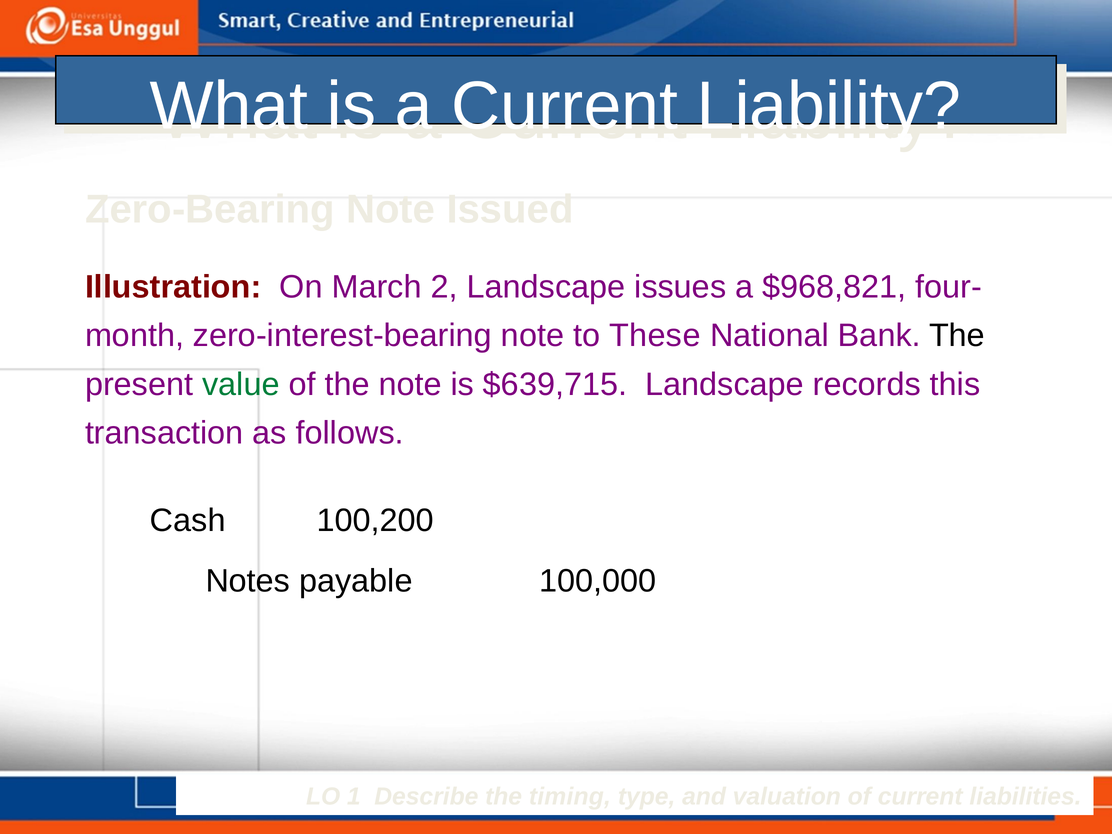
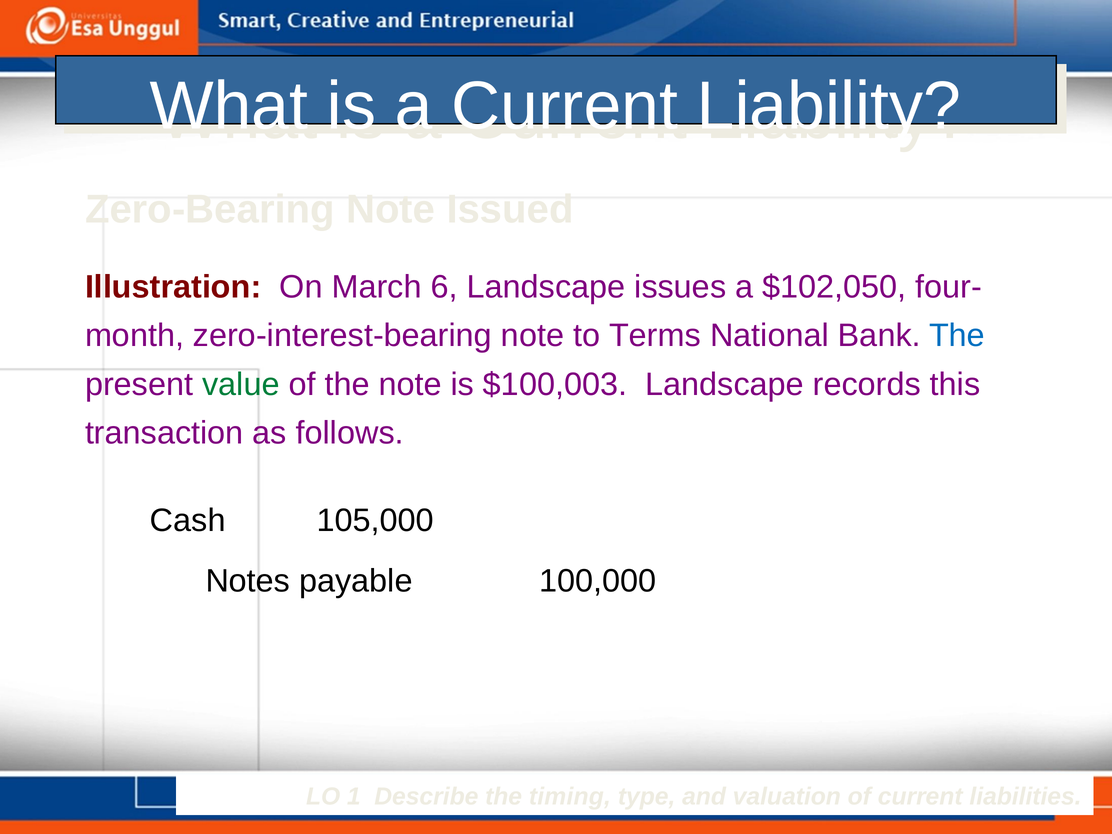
2: 2 -> 6
$968,821: $968,821 -> $102,050
These: These -> Terms
The at (957, 336) colour: black -> blue
$639,715: $639,715 -> $100,003
100,200: 100,200 -> 105,000
